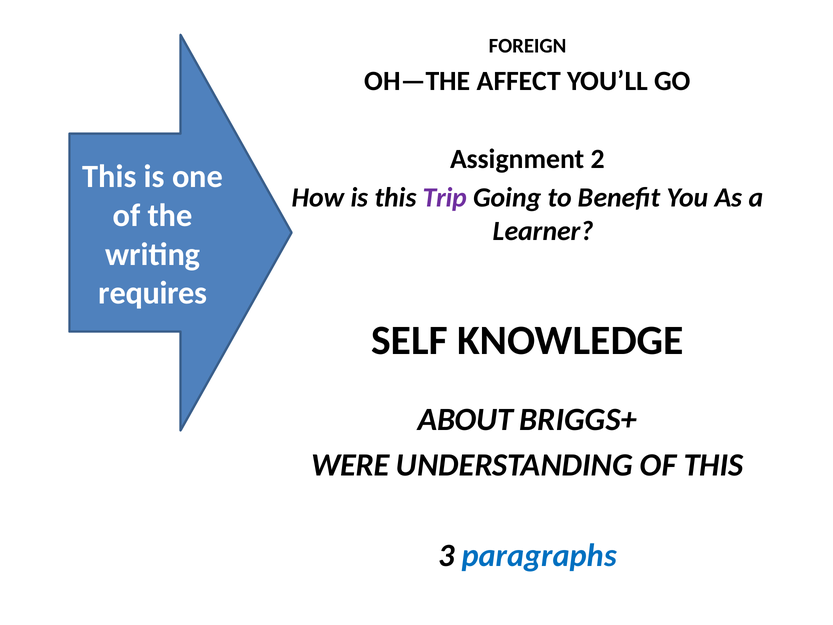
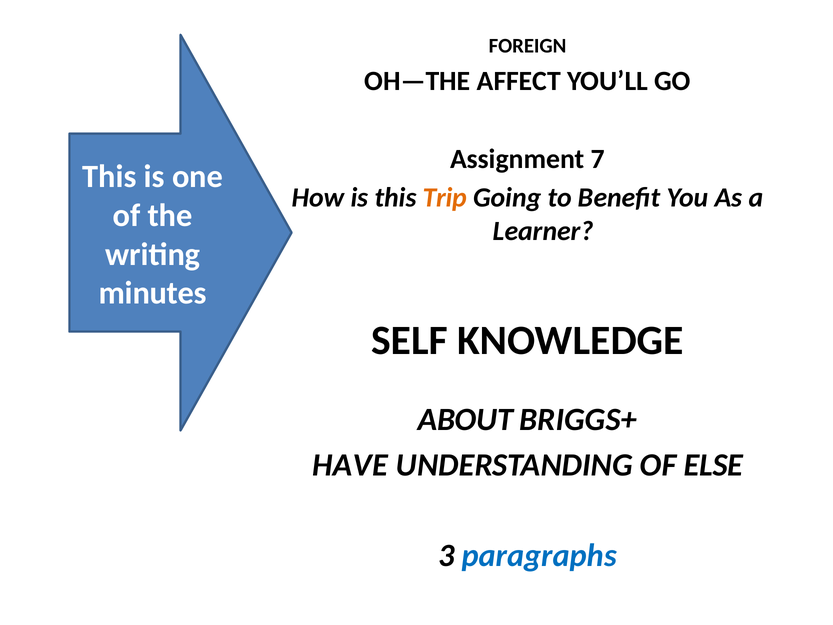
2: 2 -> 7
Trip colour: purple -> orange
requires: requires -> minutes
WERE: WERE -> HAVE
OF THIS: THIS -> ELSE
